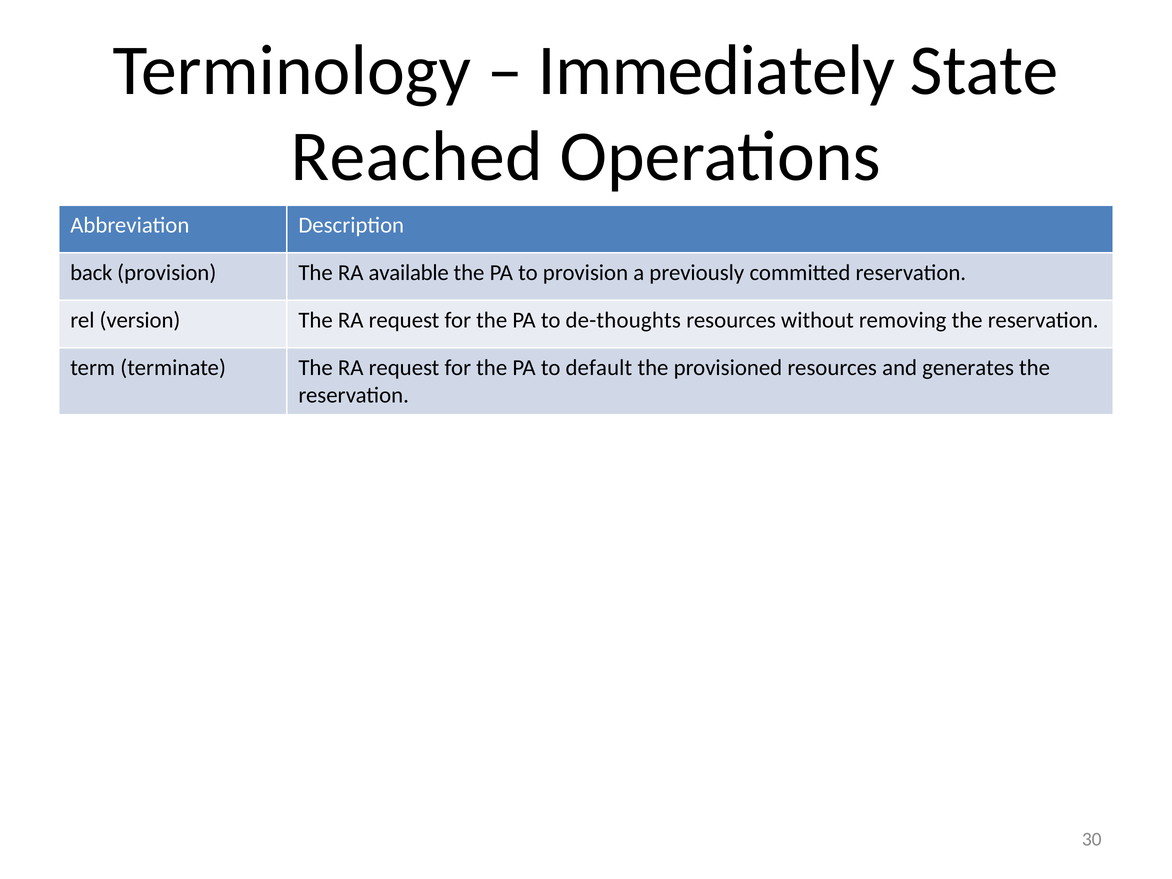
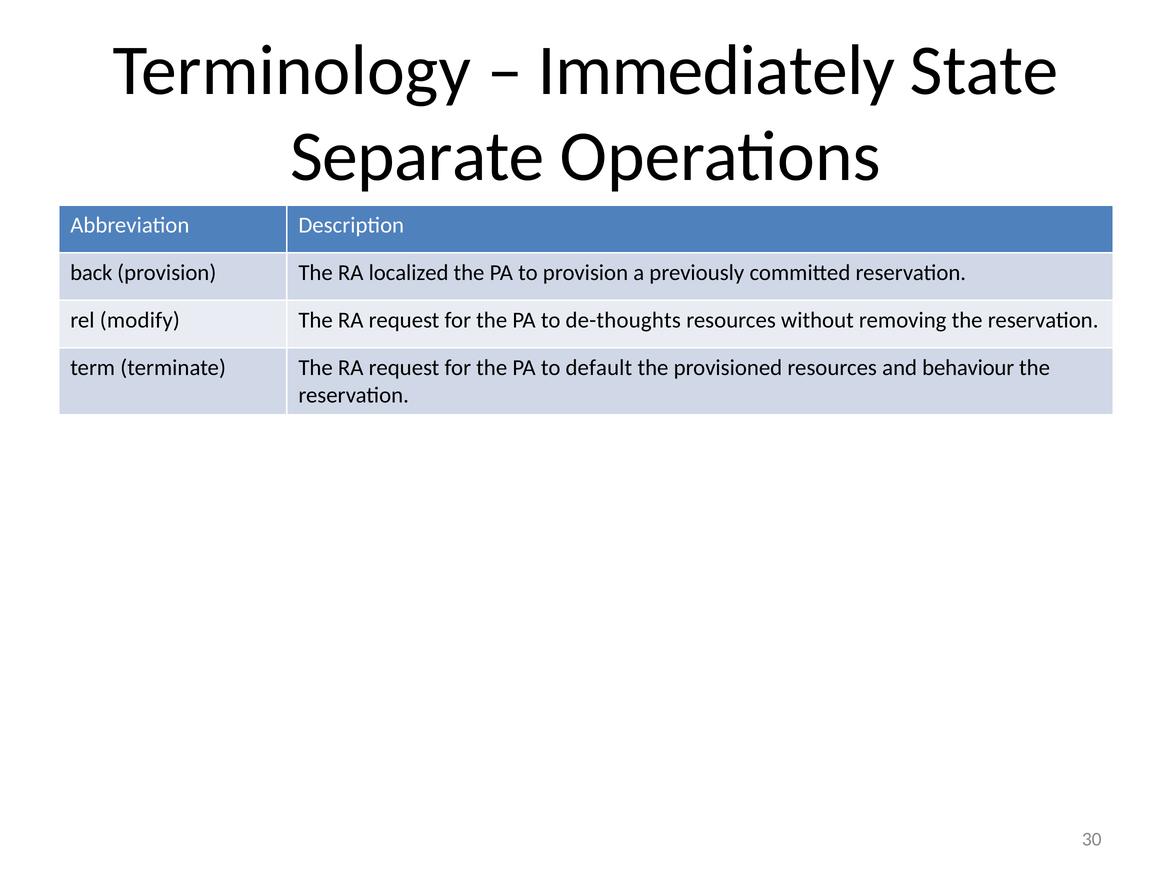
Reached: Reached -> Separate
available: available -> localized
version: version -> modify
generates: generates -> behaviour
